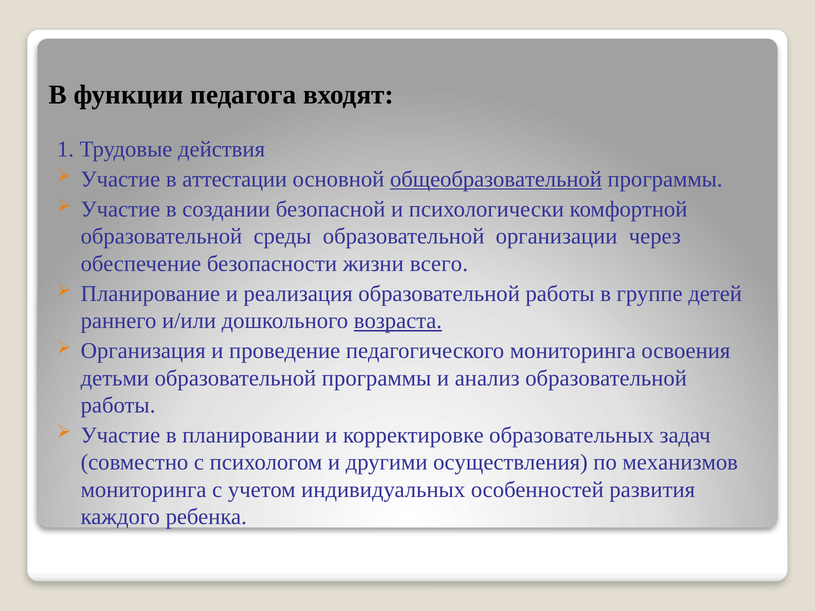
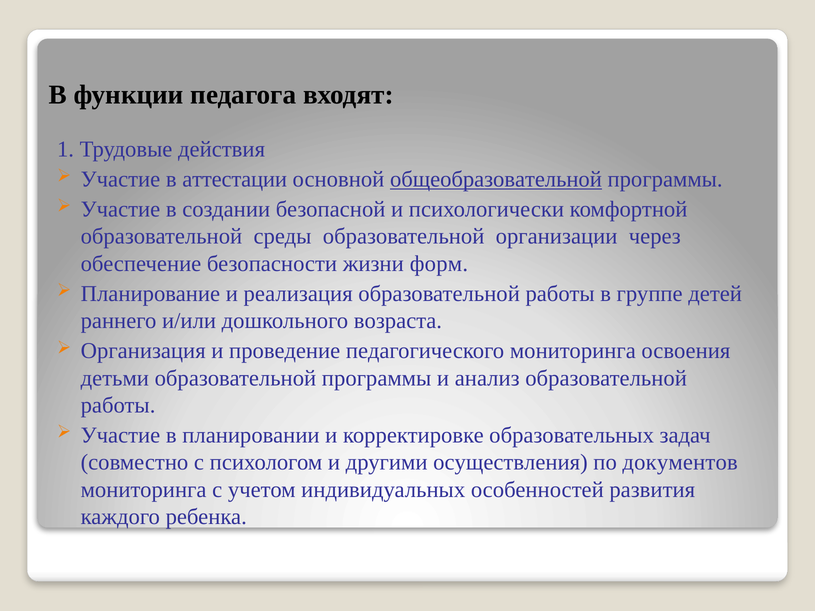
всего: всего -> форм
возраста underline: present -> none
механизмов: механизмов -> документов
